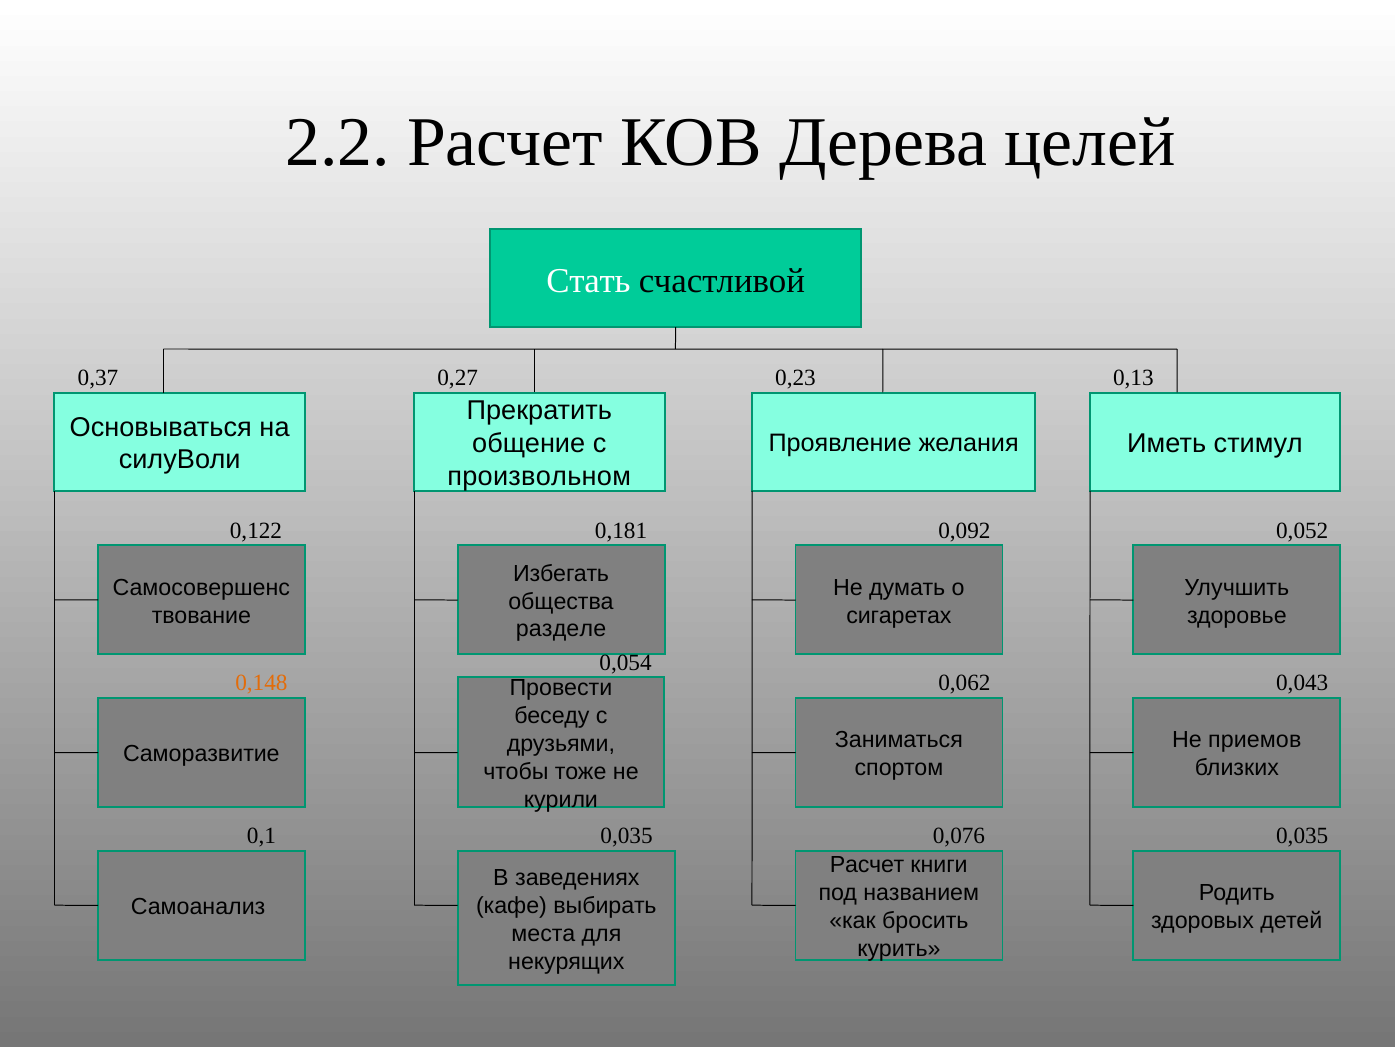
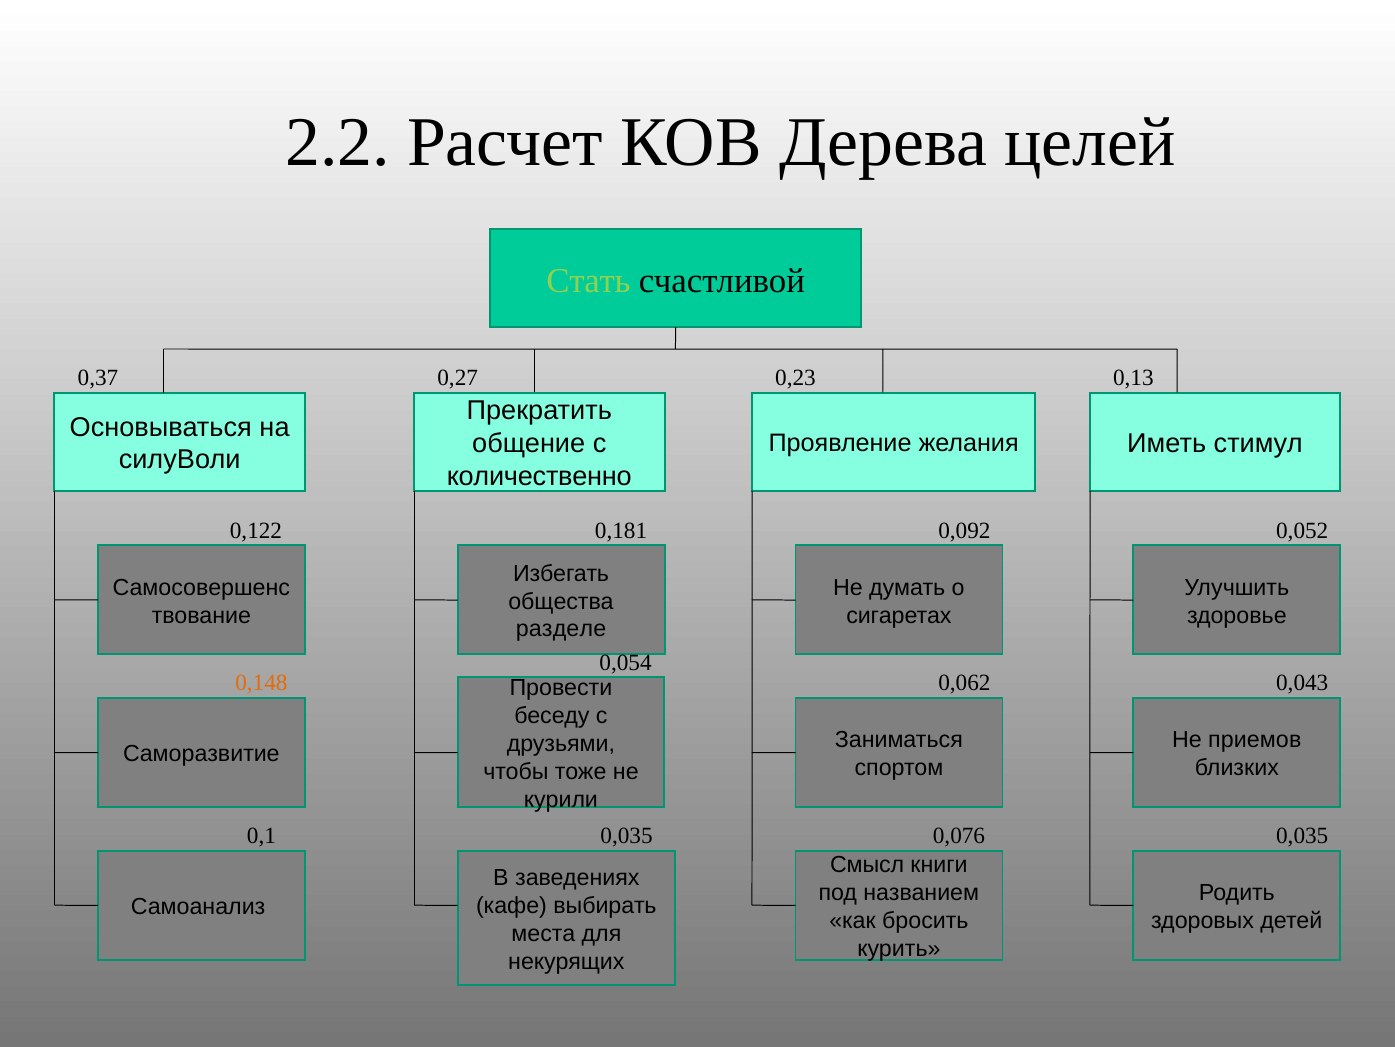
Стать colour: white -> light green
произвольном: произвольном -> количественно
Расчет at (867, 864): Расчет -> Смысл
